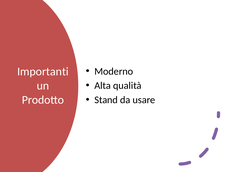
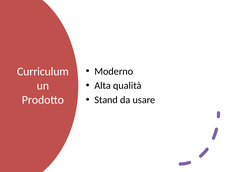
Importanti: Importanti -> Curriculum
